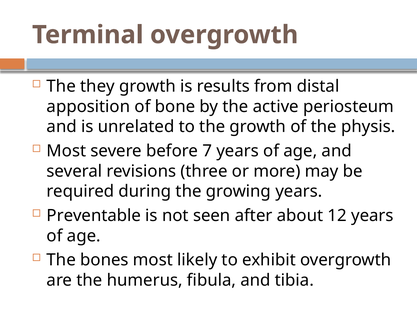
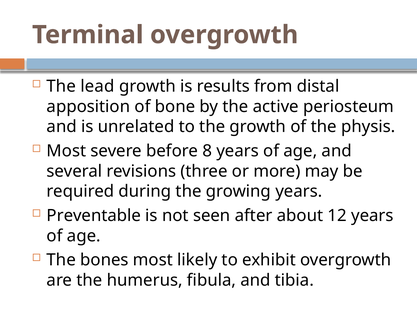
they: they -> lead
7: 7 -> 8
